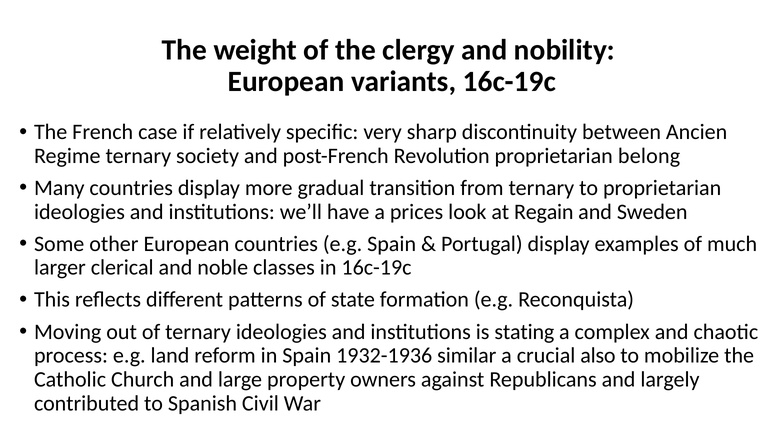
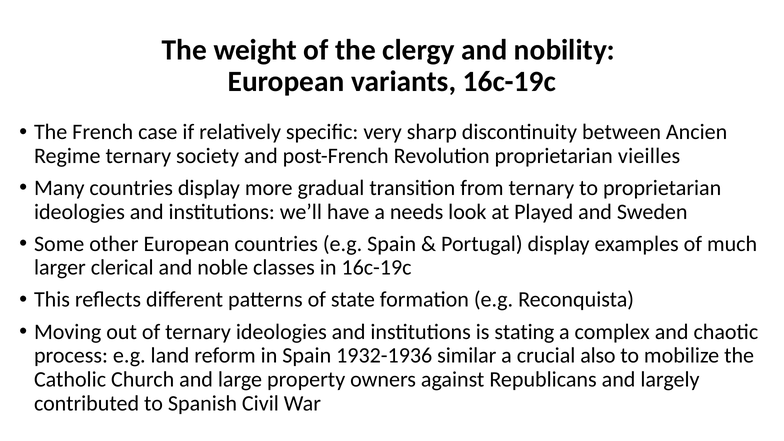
belong: belong -> vieilles
prices: prices -> needs
Regain: Regain -> Played
